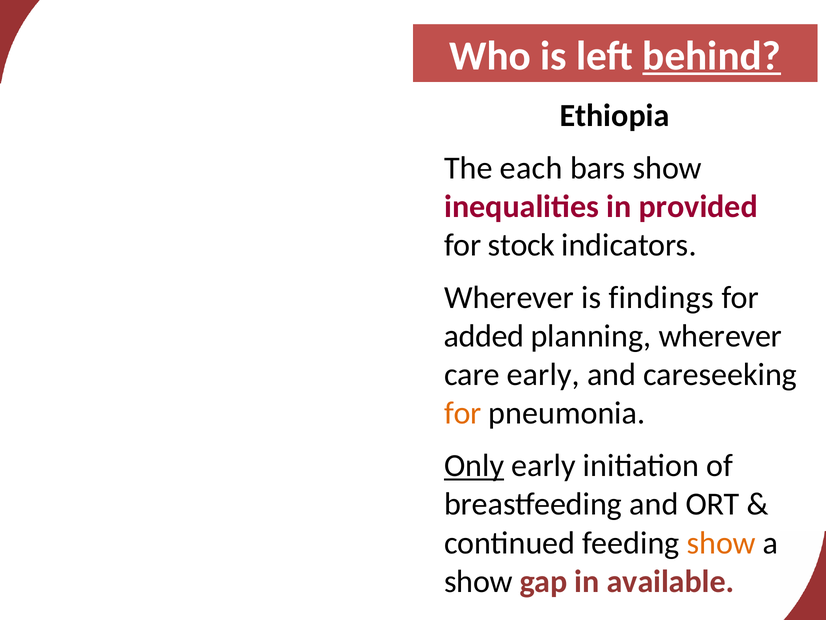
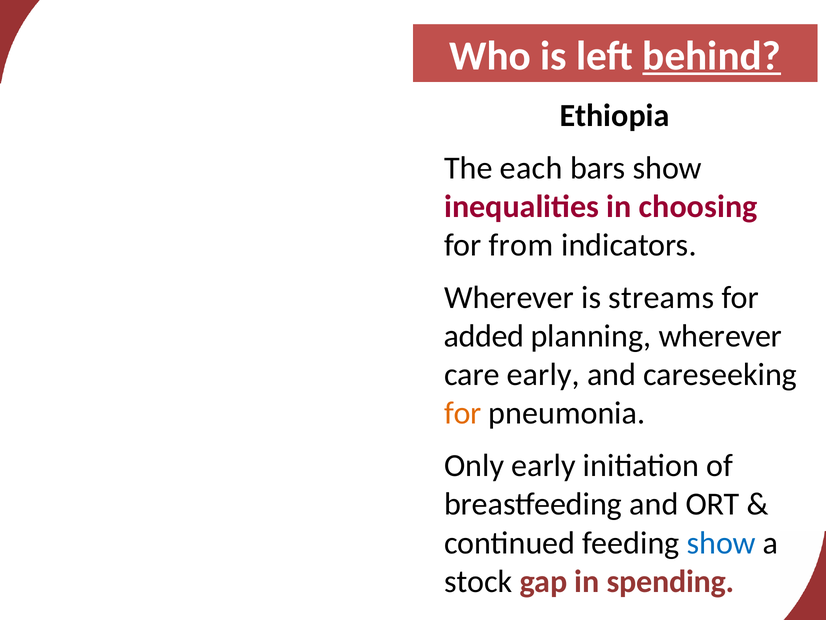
provided: provided -> choosing
stock: stock -> from
findings: findings -> streams
Only underline: present -> none
show at (721, 542) colour: orange -> blue
show at (478, 581): show -> stock
available: available -> spending
